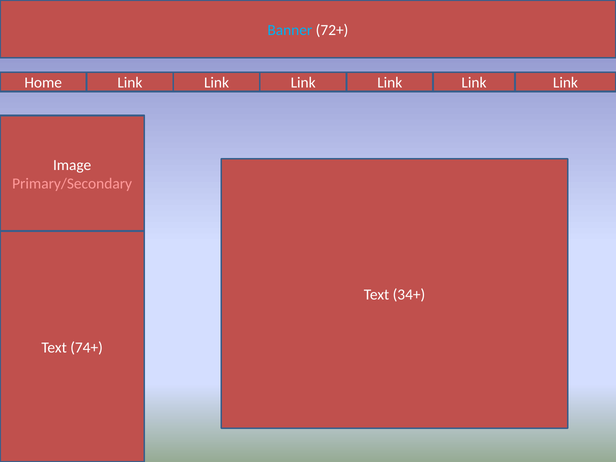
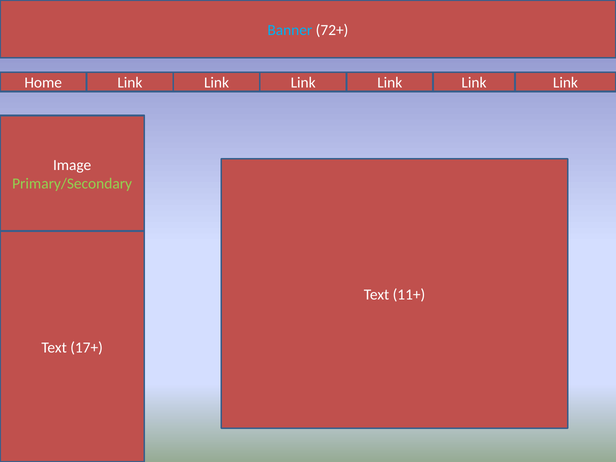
Primary/Secondary colour: pink -> light green
34+: 34+ -> 11+
74+: 74+ -> 17+
